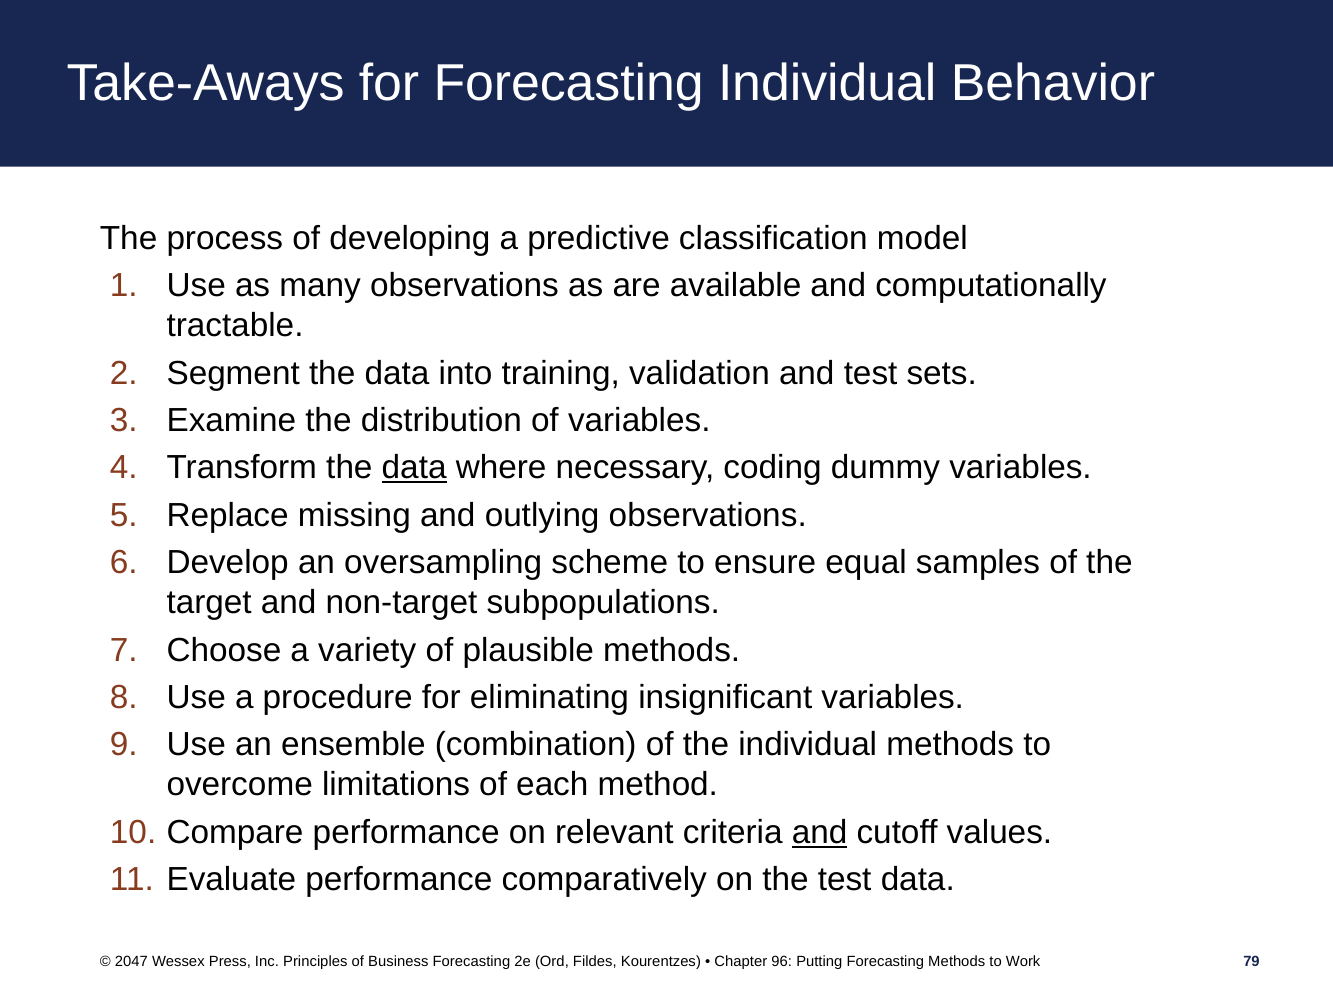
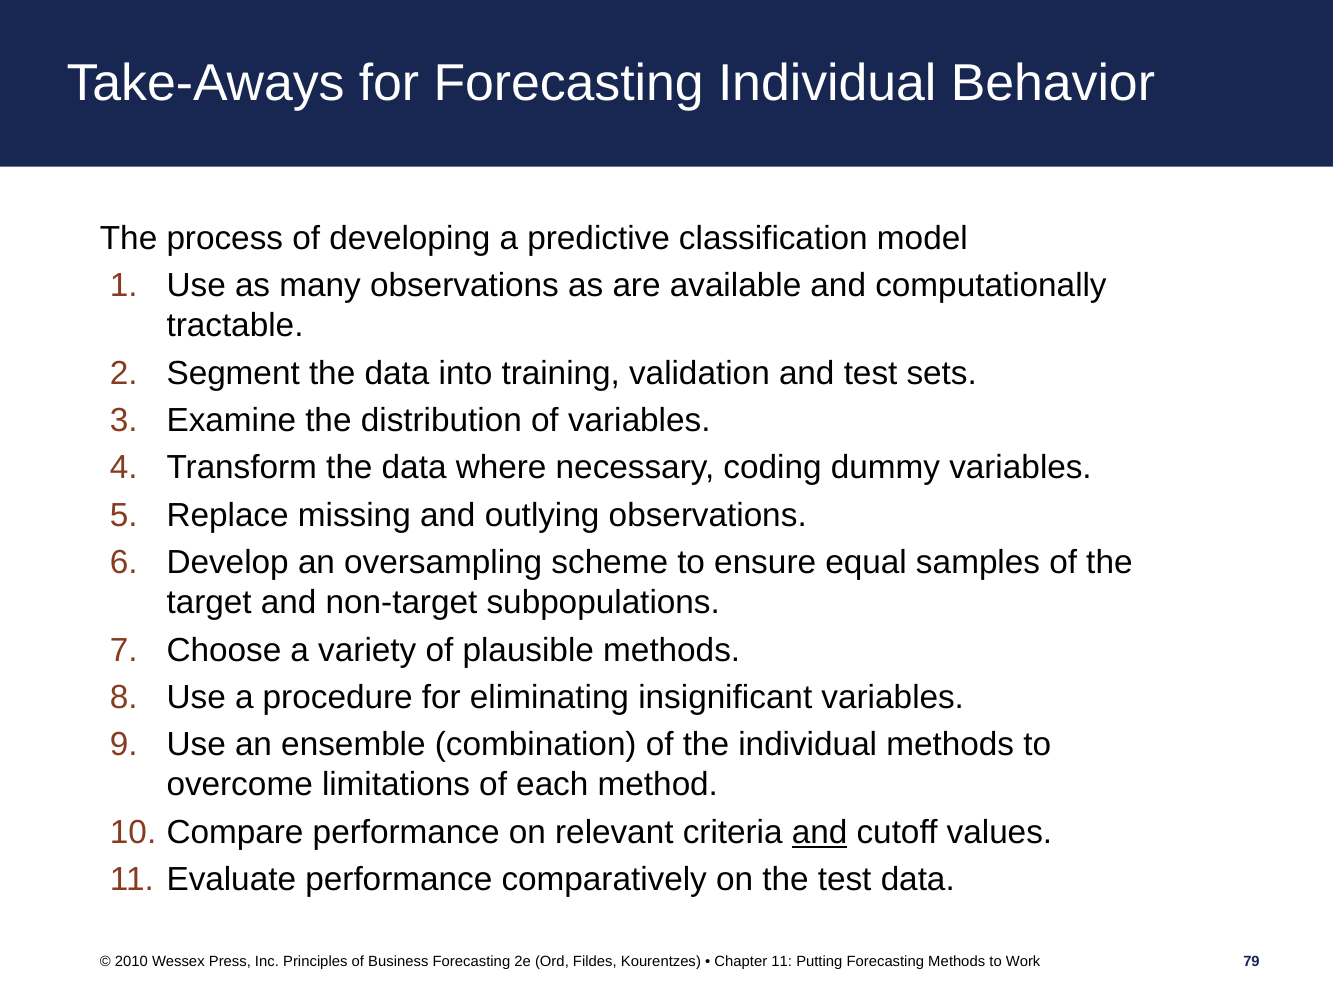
data at (414, 468) underline: present -> none
2047: 2047 -> 2010
Chapter 96: 96 -> 11
